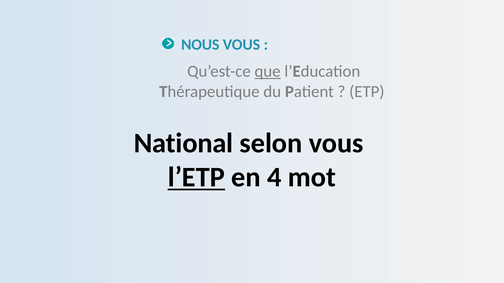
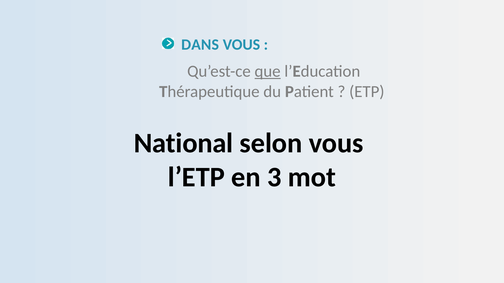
NOUS: NOUS -> DANS
l’ETP underline: present -> none
4: 4 -> 3
